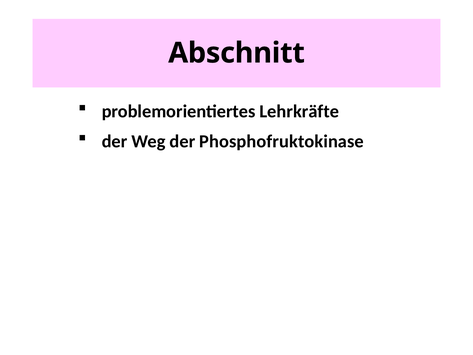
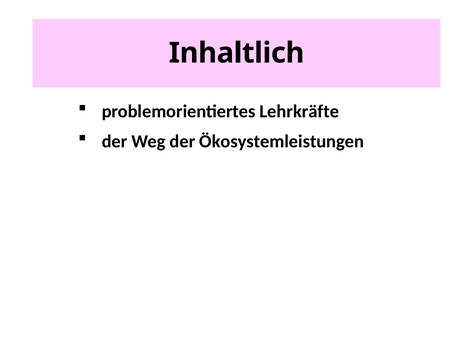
Abschnitt: Abschnitt -> Inhaltlich
Phosphofruktokinase: Phosphofruktokinase -> Ökosystemleistungen
